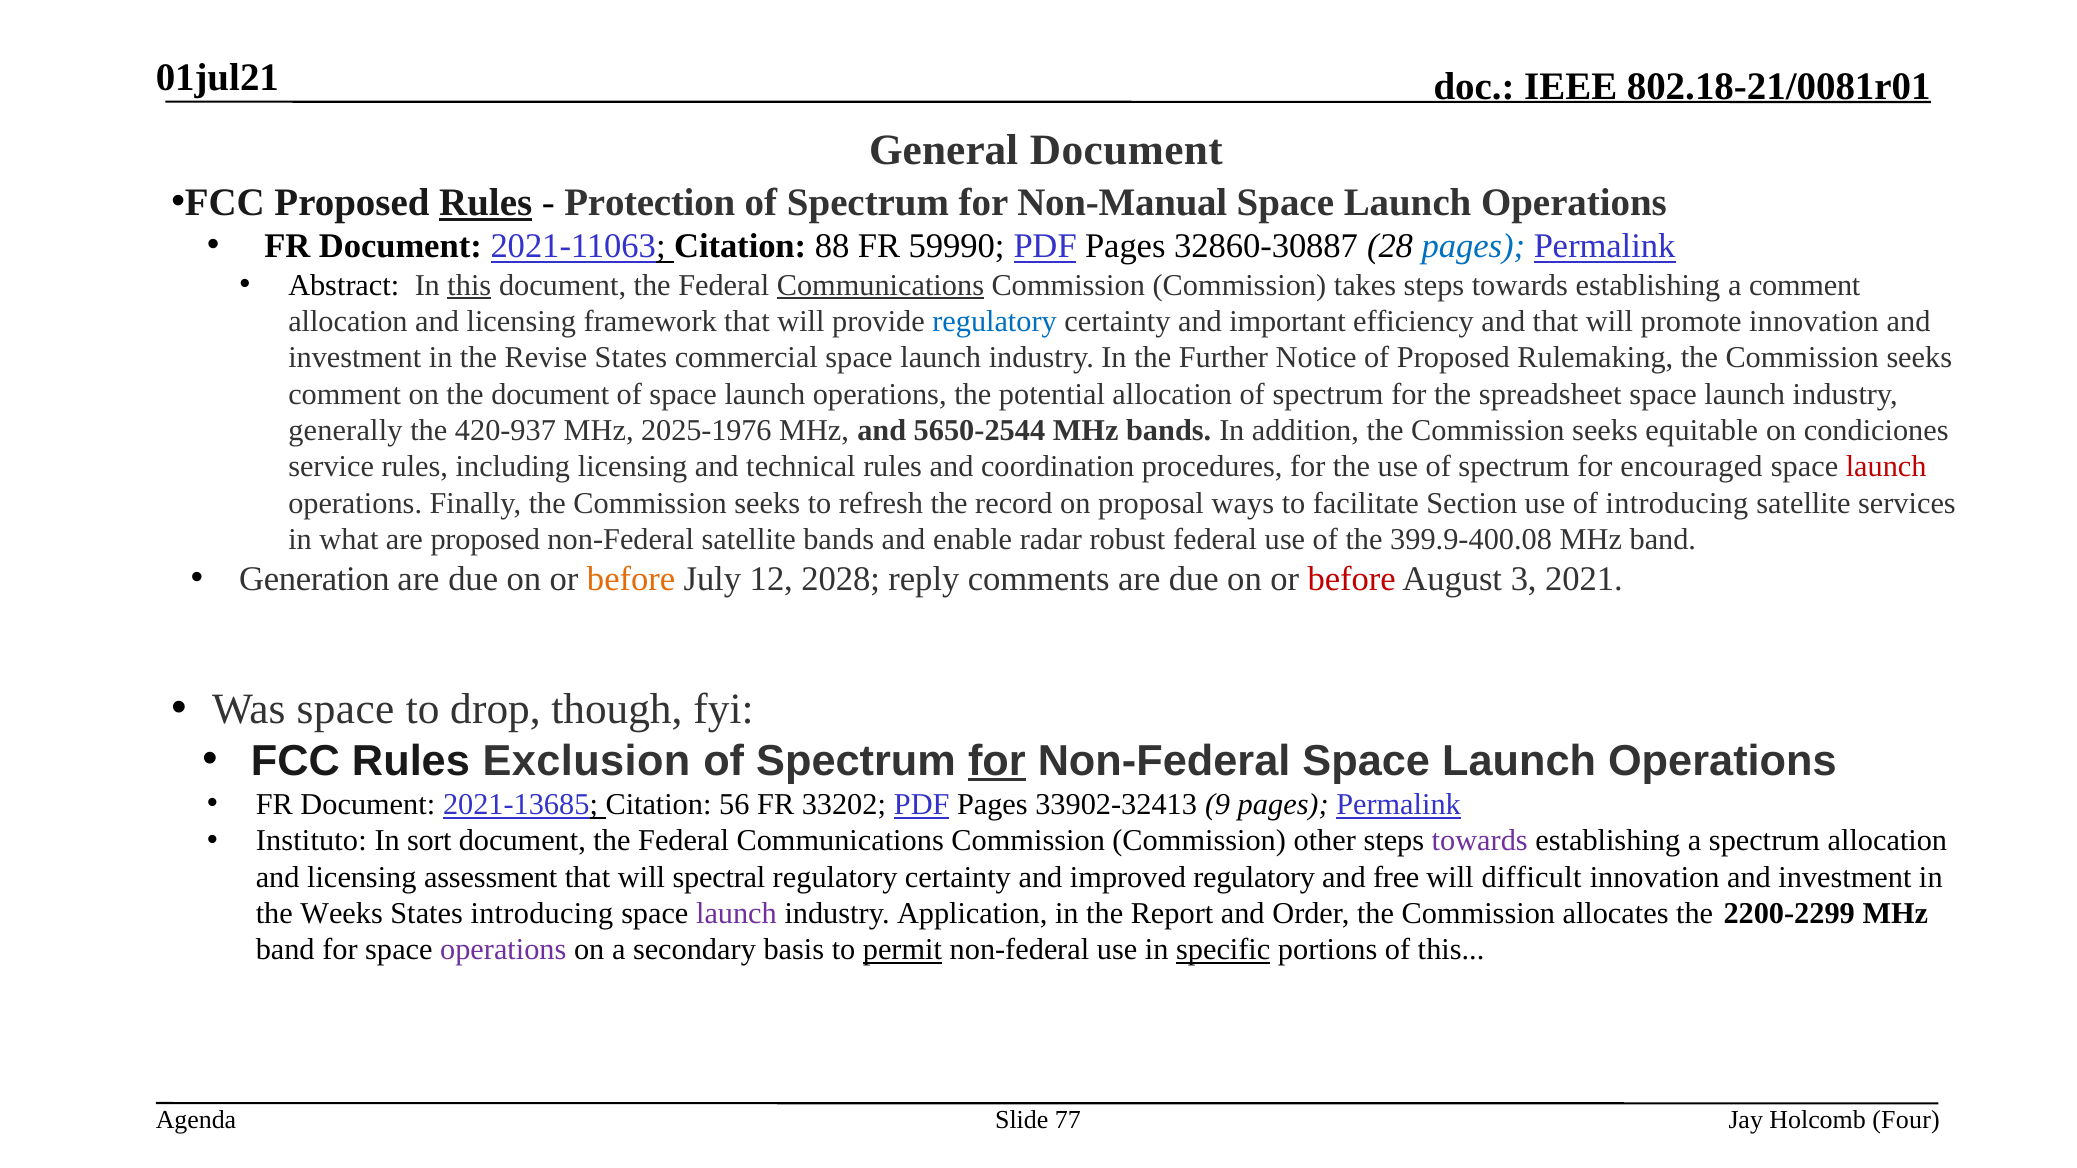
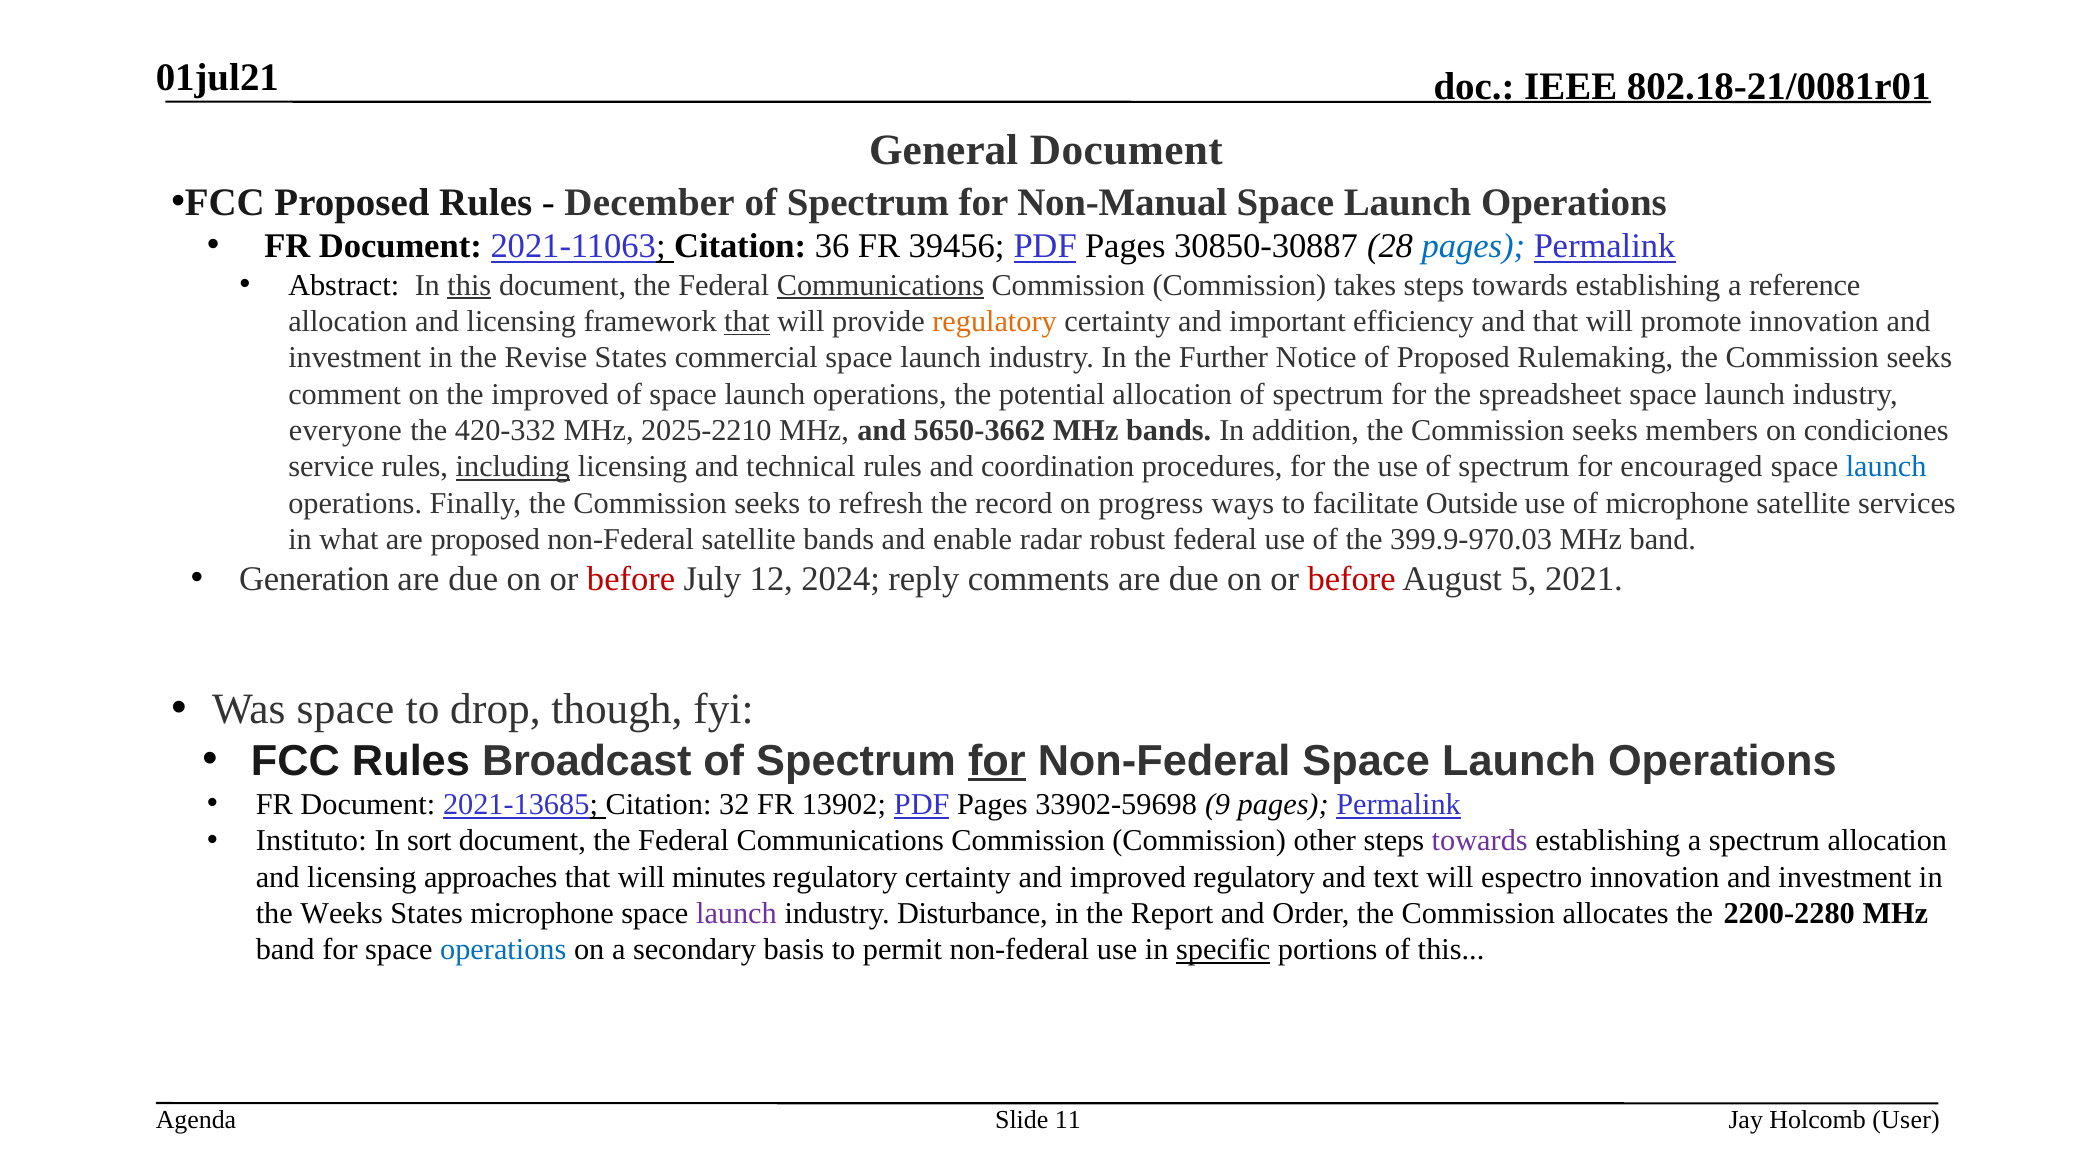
Rules at (486, 203) underline: present -> none
Protection: Protection -> December
88: 88 -> 36
59990: 59990 -> 39456
32860-30887: 32860-30887 -> 30850-30887
a comment: comment -> reference
that at (747, 322) underline: none -> present
regulatory at (995, 322) colour: blue -> orange
the document: document -> improved
generally: generally -> everyone
420-937: 420-937 -> 420-332
2025-1976: 2025-1976 -> 2025-2210
5650-2544: 5650-2544 -> 5650-3662
equitable: equitable -> members
including underline: none -> present
launch at (1886, 467) colour: red -> blue
proposal: proposal -> progress
Section: Section -> Outside
of introducing: introducing -> microphone
399.9-400.08: 399.9-400.08 -> 399.9-970.03
before at (631, 579) colour: orange -> red
2028: 2028 -> 2024
3: 3 -> 5
Exclusion: Exclusion -> Broadcast
56: 56 -> 32
33202: 33202 -> 13902
33902-32413: 33902-32413 -> 33902-59698
assessment: assessment -> approaches
spectral: spectral -> minutes
free: free -> text
difficult: difficult -> espectro
States introducing: introducing -> microphone
Application: Application -> Disturbance
2200-2299: 2200-2299 -> 2200-2280
operations at (503, 950) colour: purple -> blue
permit underline: present -> none
77: 77 -> 11
Four: Four -> User
